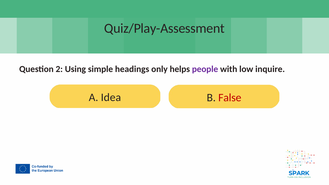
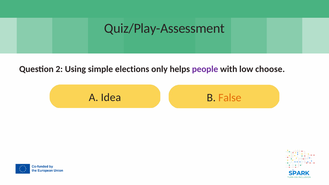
headings: headings -> elections
inquire: inquire -> choose
False colour: red -> orange
